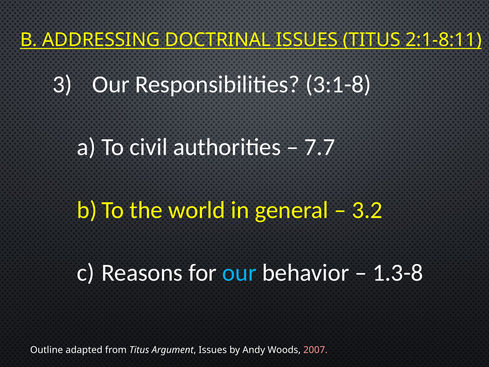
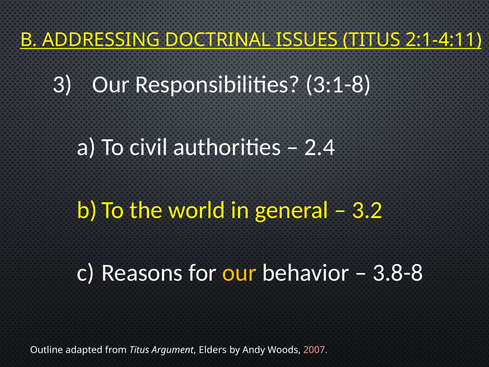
2:1-8:11: 2:1-8:11 -> 2:1-4:11
7.7: 7.7 -> 2.4
our at (239, 273) colour: light blue -> yellow
1.3-8: 1.3-8 -> 3.8-8
Argument Issues: Issues -> Elders
